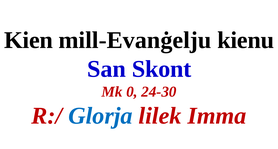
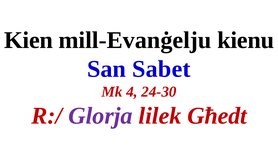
Skont: Skont -> Sabet
0: 0 -> 4
Glorja colour: blue -> purple
Imma: Imma -> Għedt
